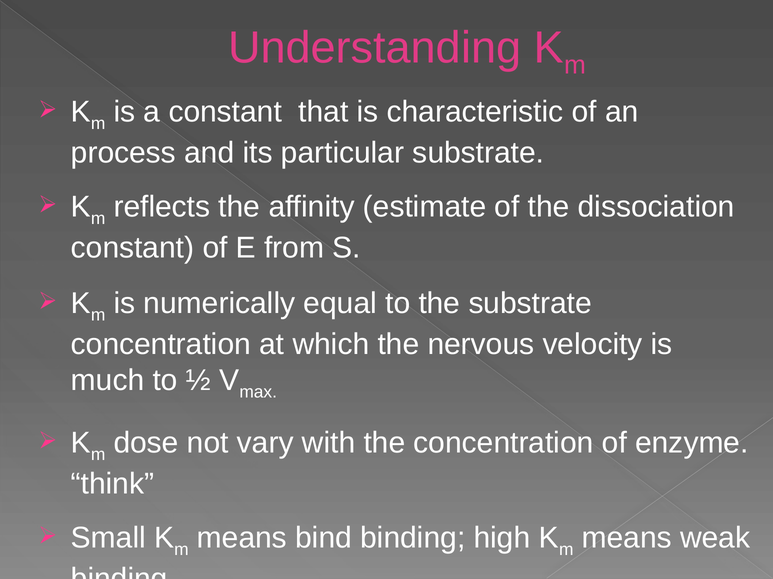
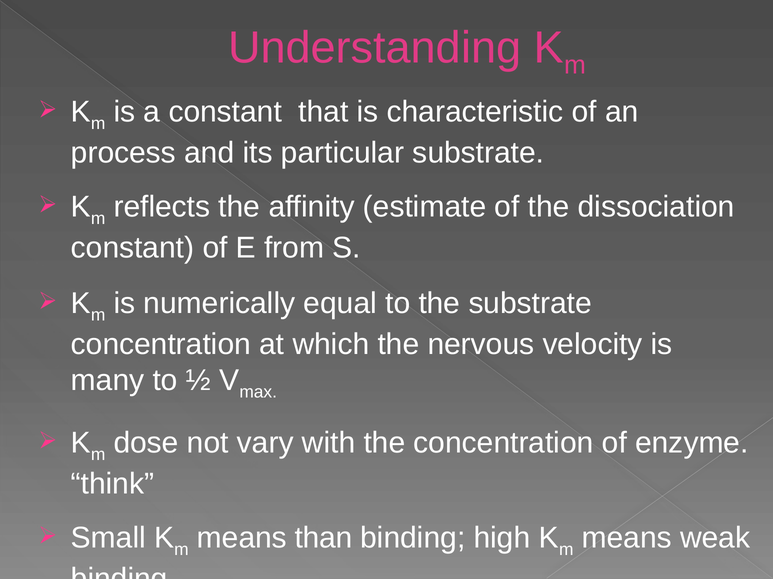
much: much -> many
bind: bind -> than
